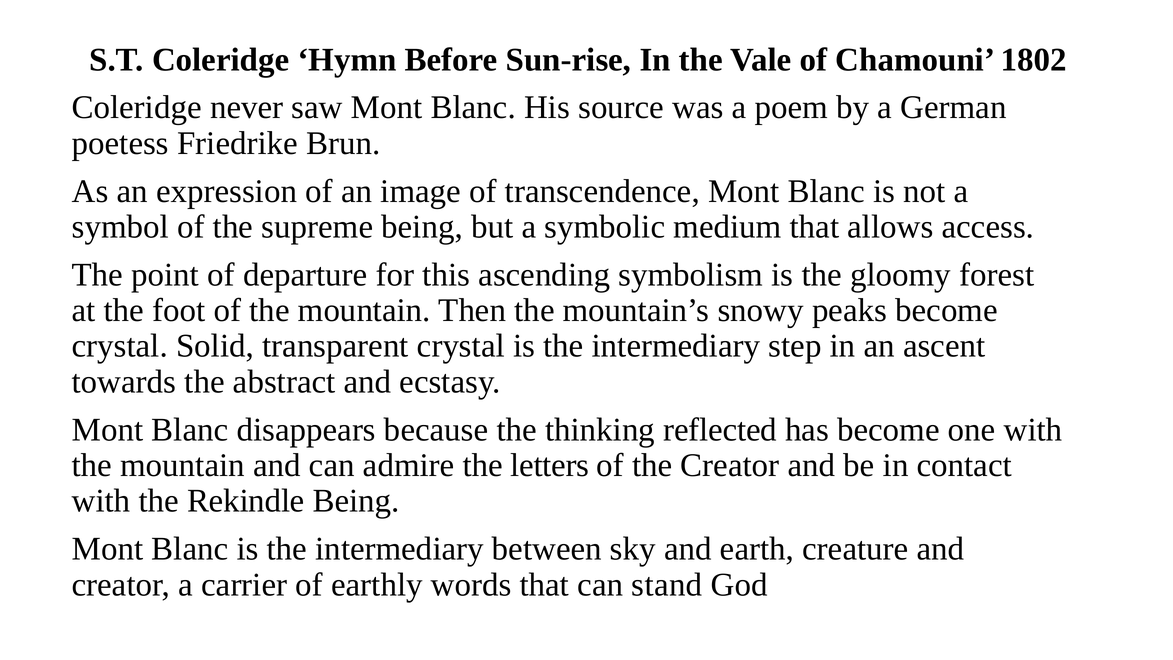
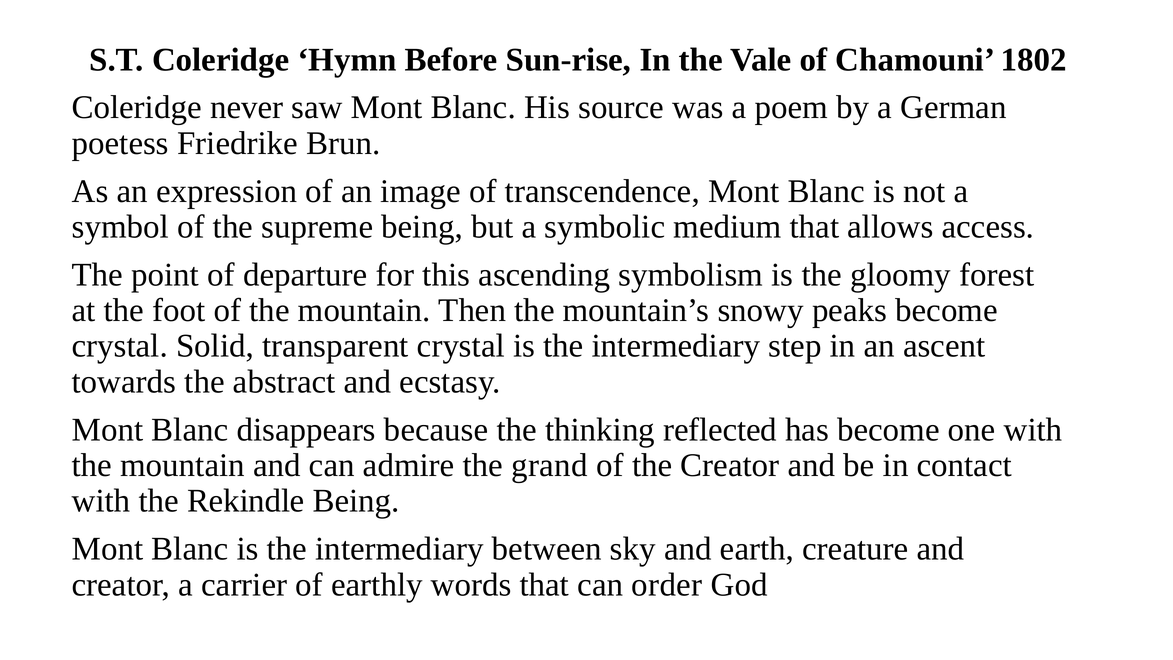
letters: letters -> grand
stand: stand -> order
